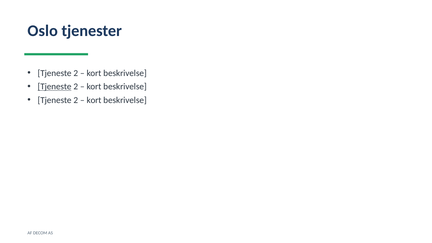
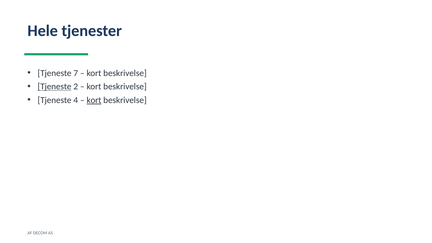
Oslo: Oslo -> Hele
2 at (76, 73): 2 -> 7
2 at (76, 100): 2 -> 4
kort at (94, 100) underline: none -> present
